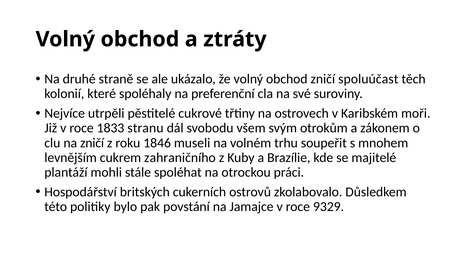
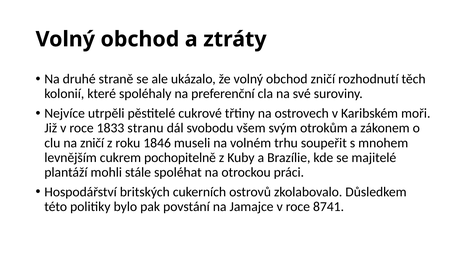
spoluúčast: spoluúčast -> rozhodnutí
zahraničního: zahraničního -> pochopitelně
9329: 9329 -> 8741
